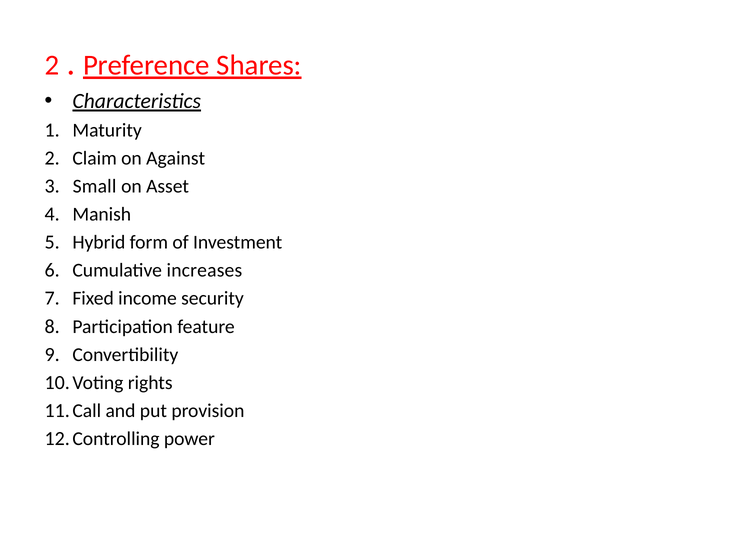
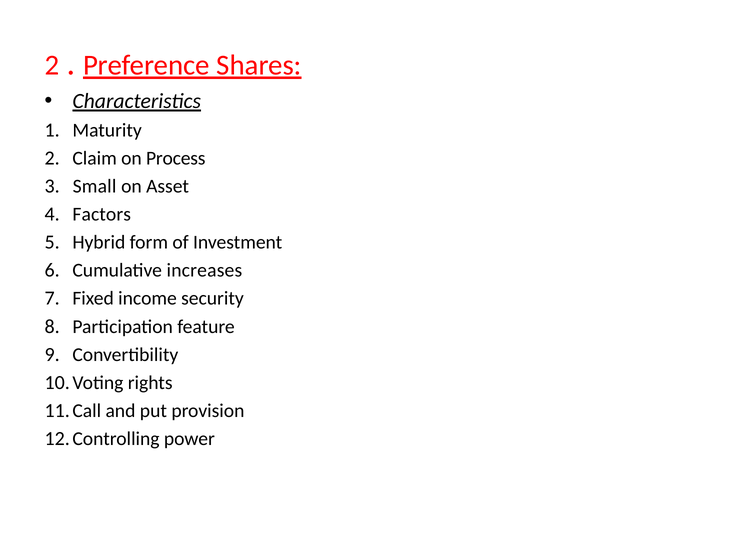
Against: Against -> Process
Manish: Manish -> Factors
